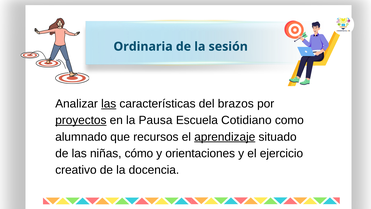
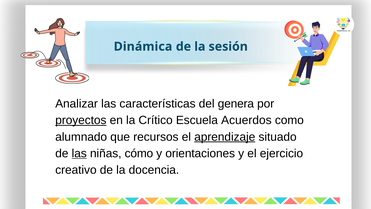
Ordinaria: Ordinaria -> Dinámica
las at (109, 104) underline: present -> none
brazos: brazos -> genera
Pausa: Pausa -> Crítico
Cotidiano: Cotidiano -> Acuerdos
las at (79, 153) underline: none -> present
